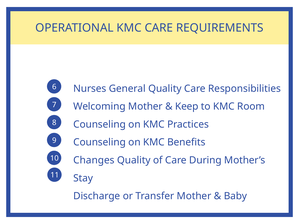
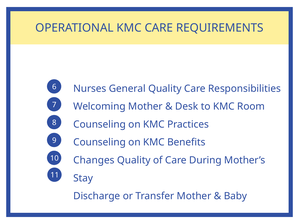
Keep: Keep -> Desk
